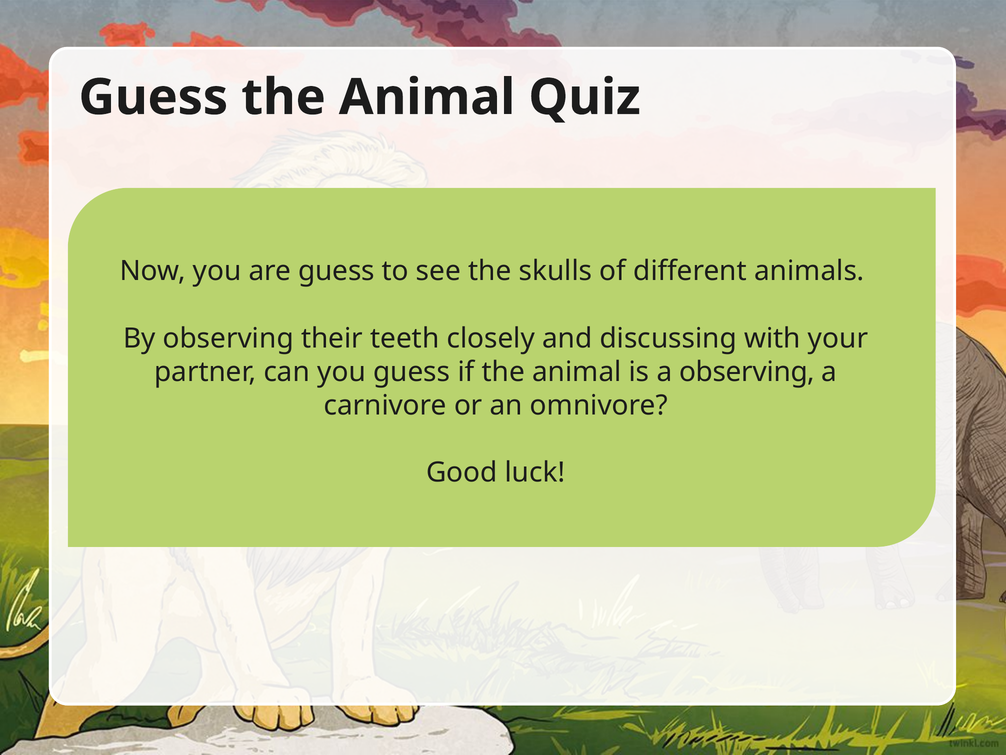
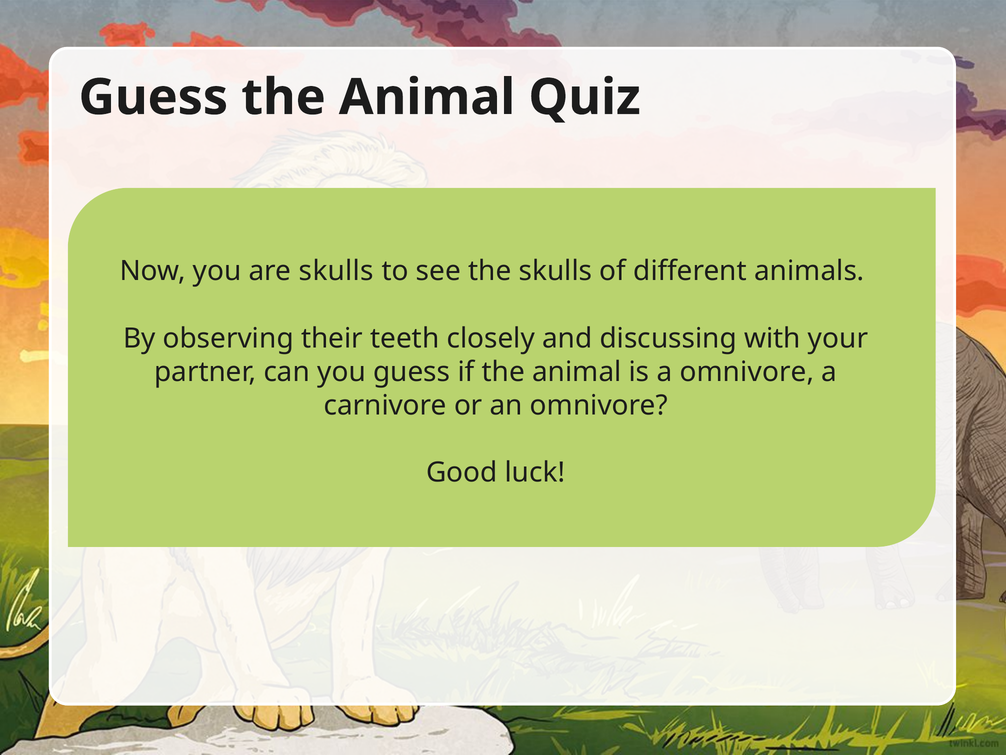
are guess: guess -> skulls
a observing: observing -> omnivore
